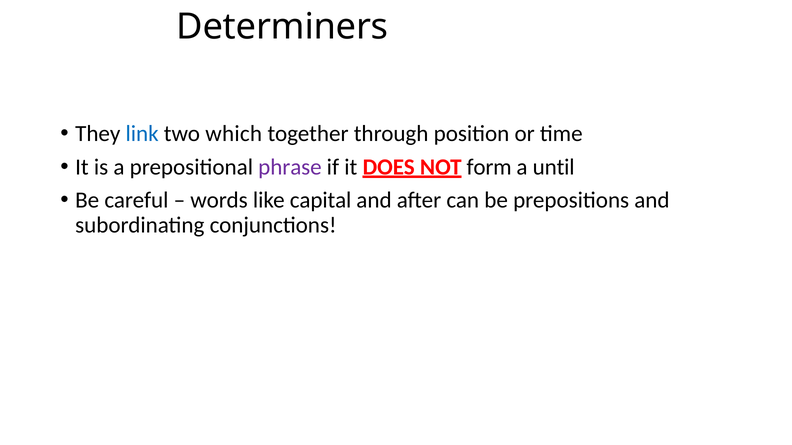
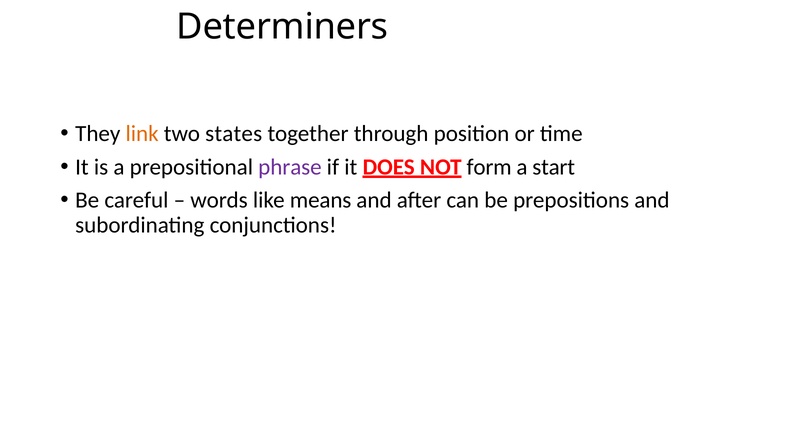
link colour: blue -> orange
which: which -> states
until: until -> start
capital: capital -> means
